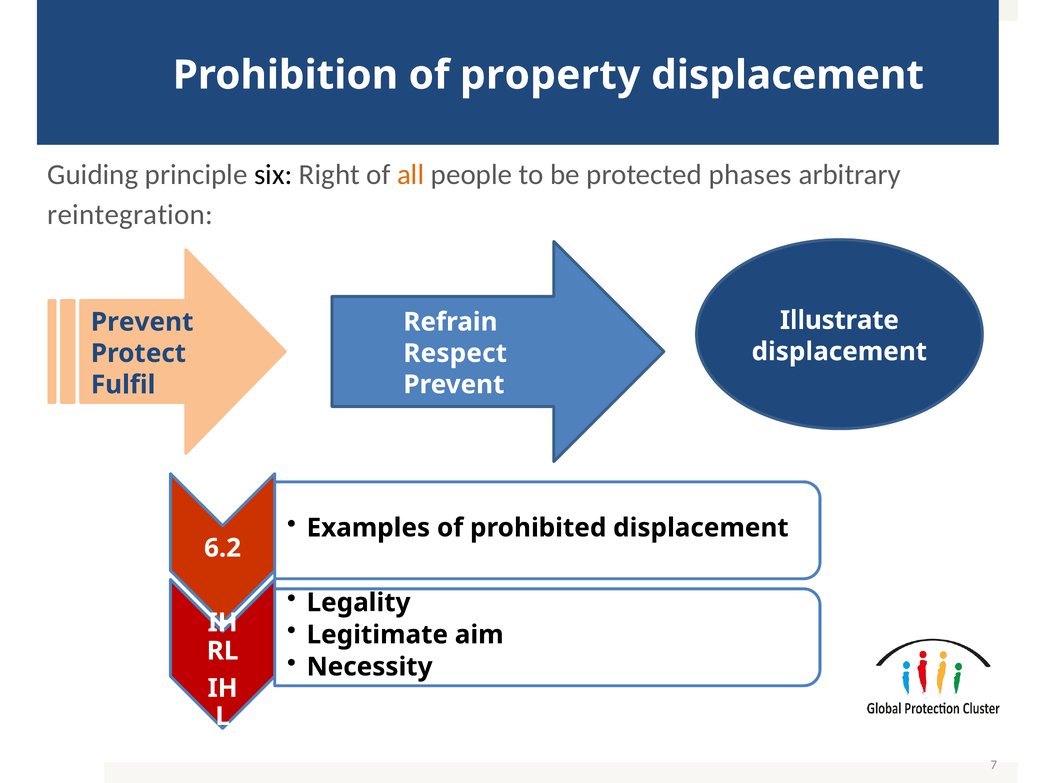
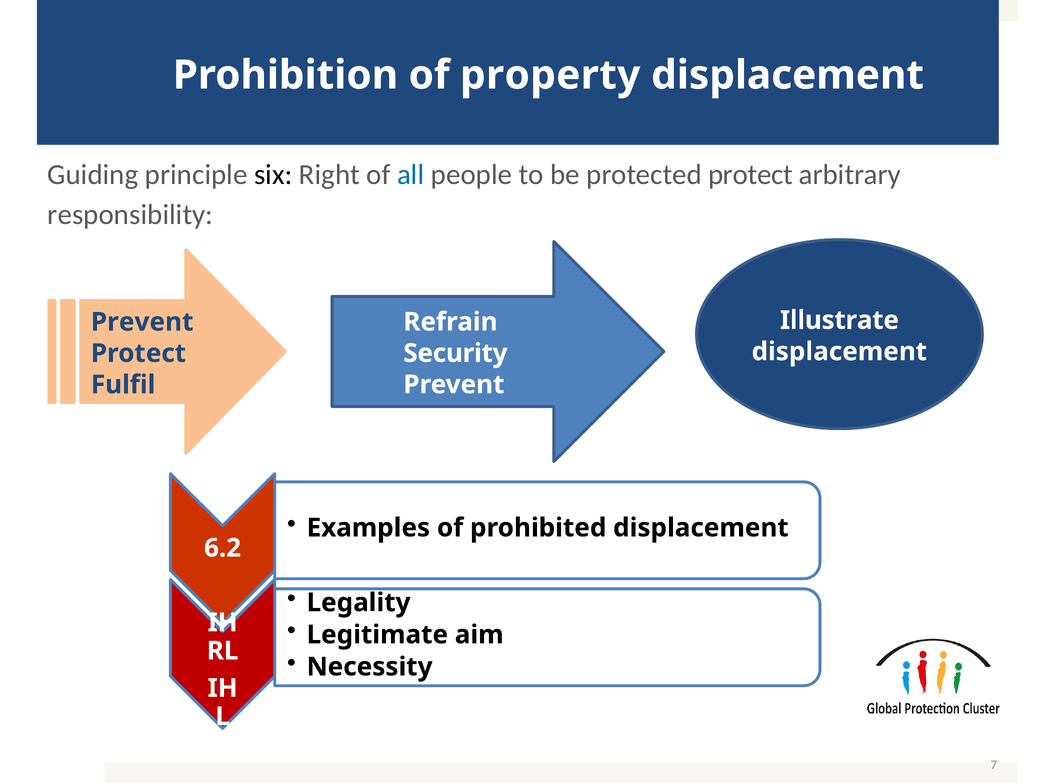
all colour: orange -> blue
protected phases: phases -> protect
reintegration: reintegration -> responsibility
Respect: Respect -> Security
